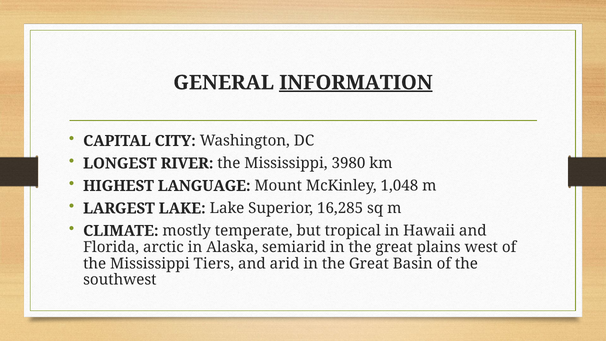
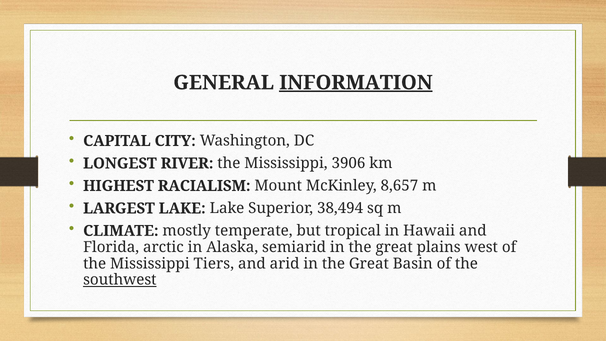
3980: 3980 -> 3906
LANGUAGE: LANGUAGE -> RACIALISM
1,048: 1,048 -> 8,657
16,285: 16,285 -> 38,494
southwest underline: none -> present
